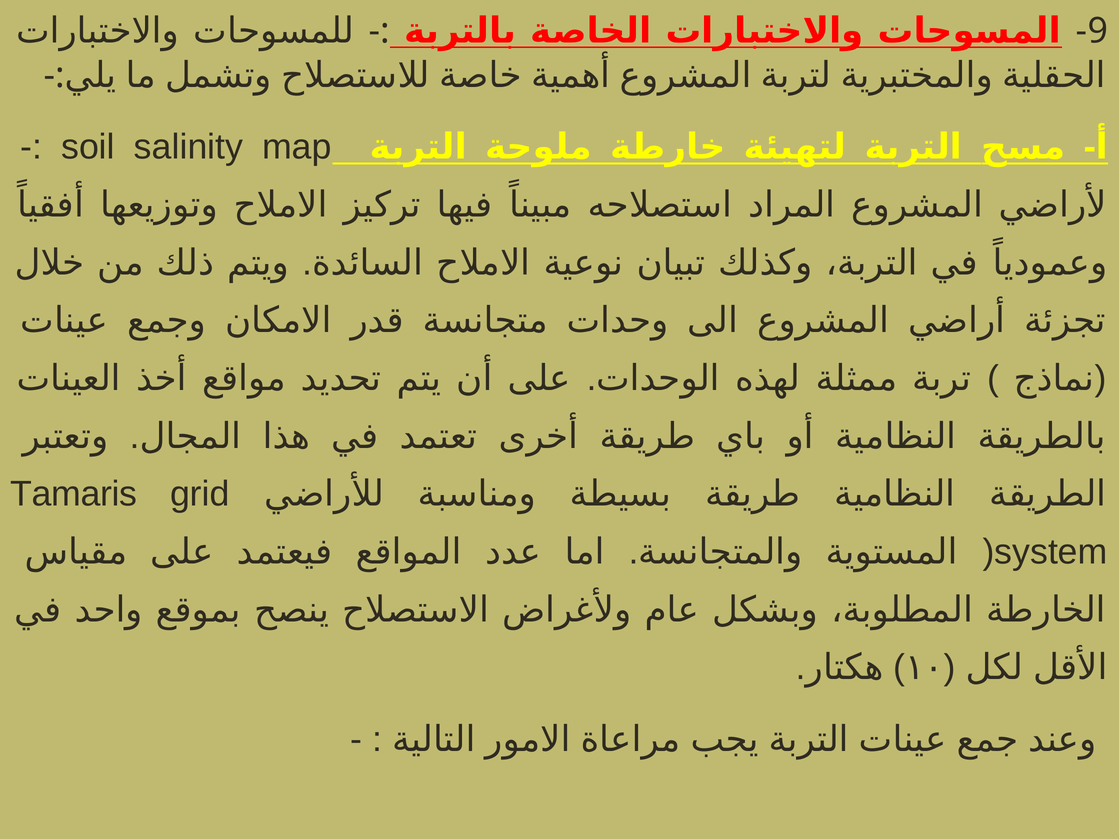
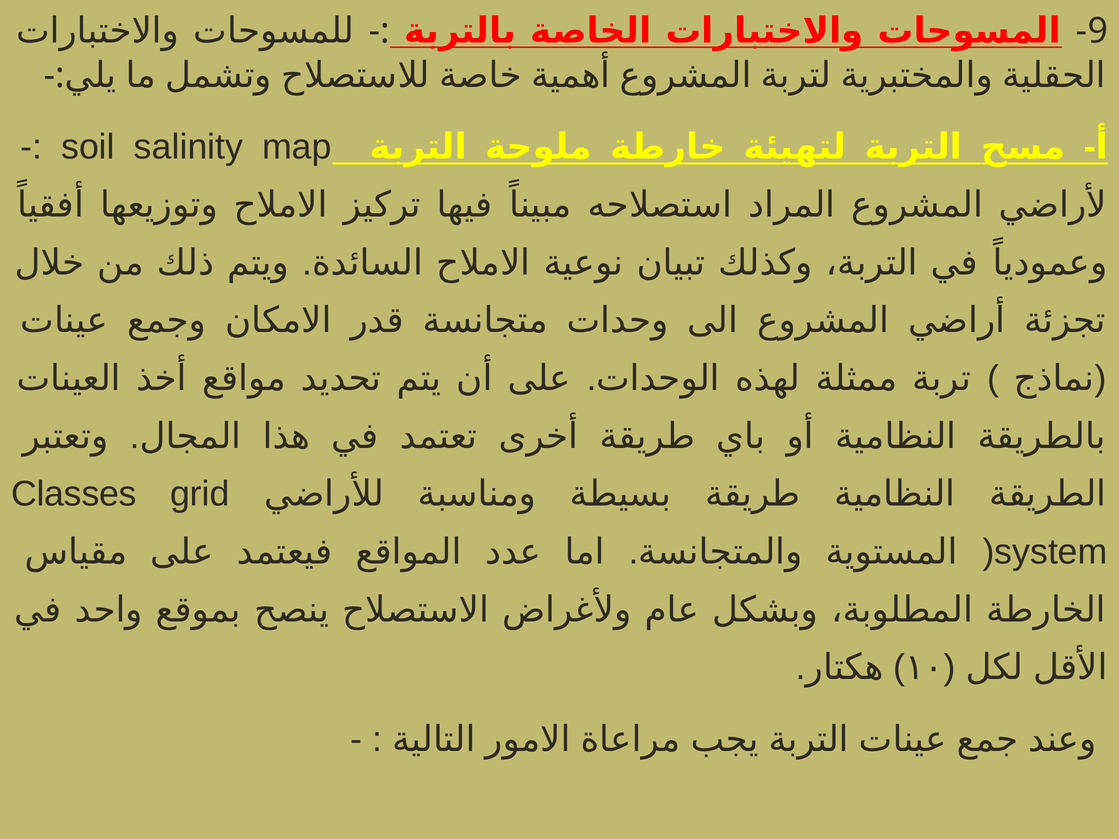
Tamaris: Tamaris -> Classes
